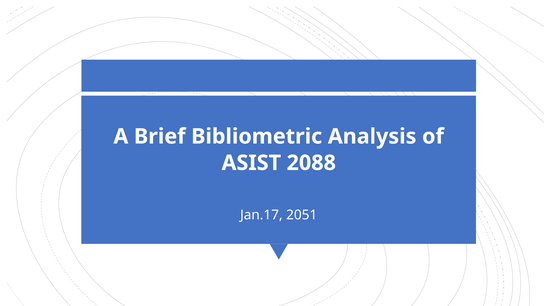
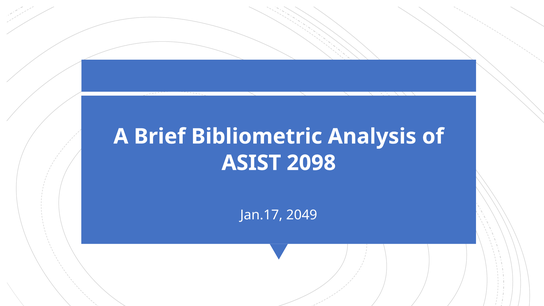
2088: 2088 -> 2098
2051: 2051 -> 2049
